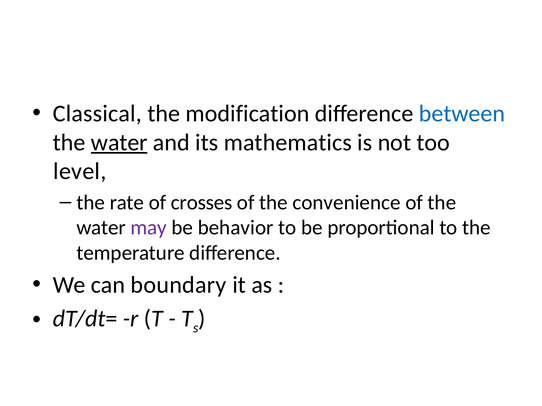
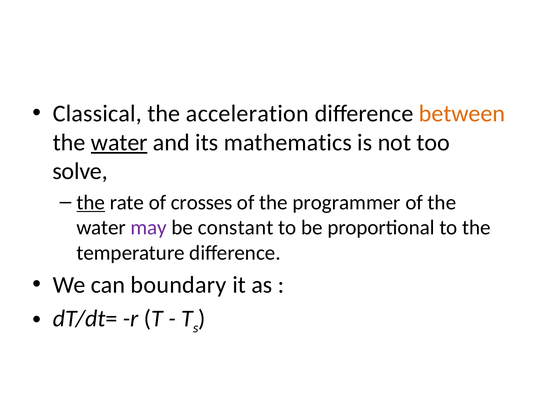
modification: modification -> acceleration
between colour: blue -> orange
level: level -> solve
the at (91, 203) underline: none -> present
convenience: convenience -> programmer
behavior: behavior -> constant
